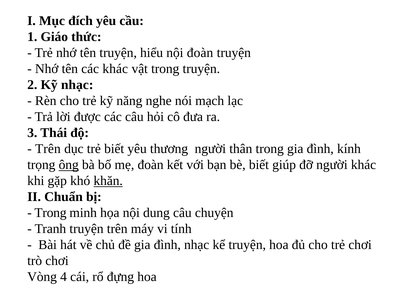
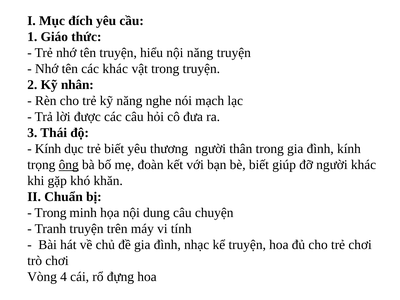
nội đoàn: đoàn -> năng
Kỹ nhạc: nhạc -> nhân
Trên at (48, 149): Trên -> Kính
khăn underline: present -> none
